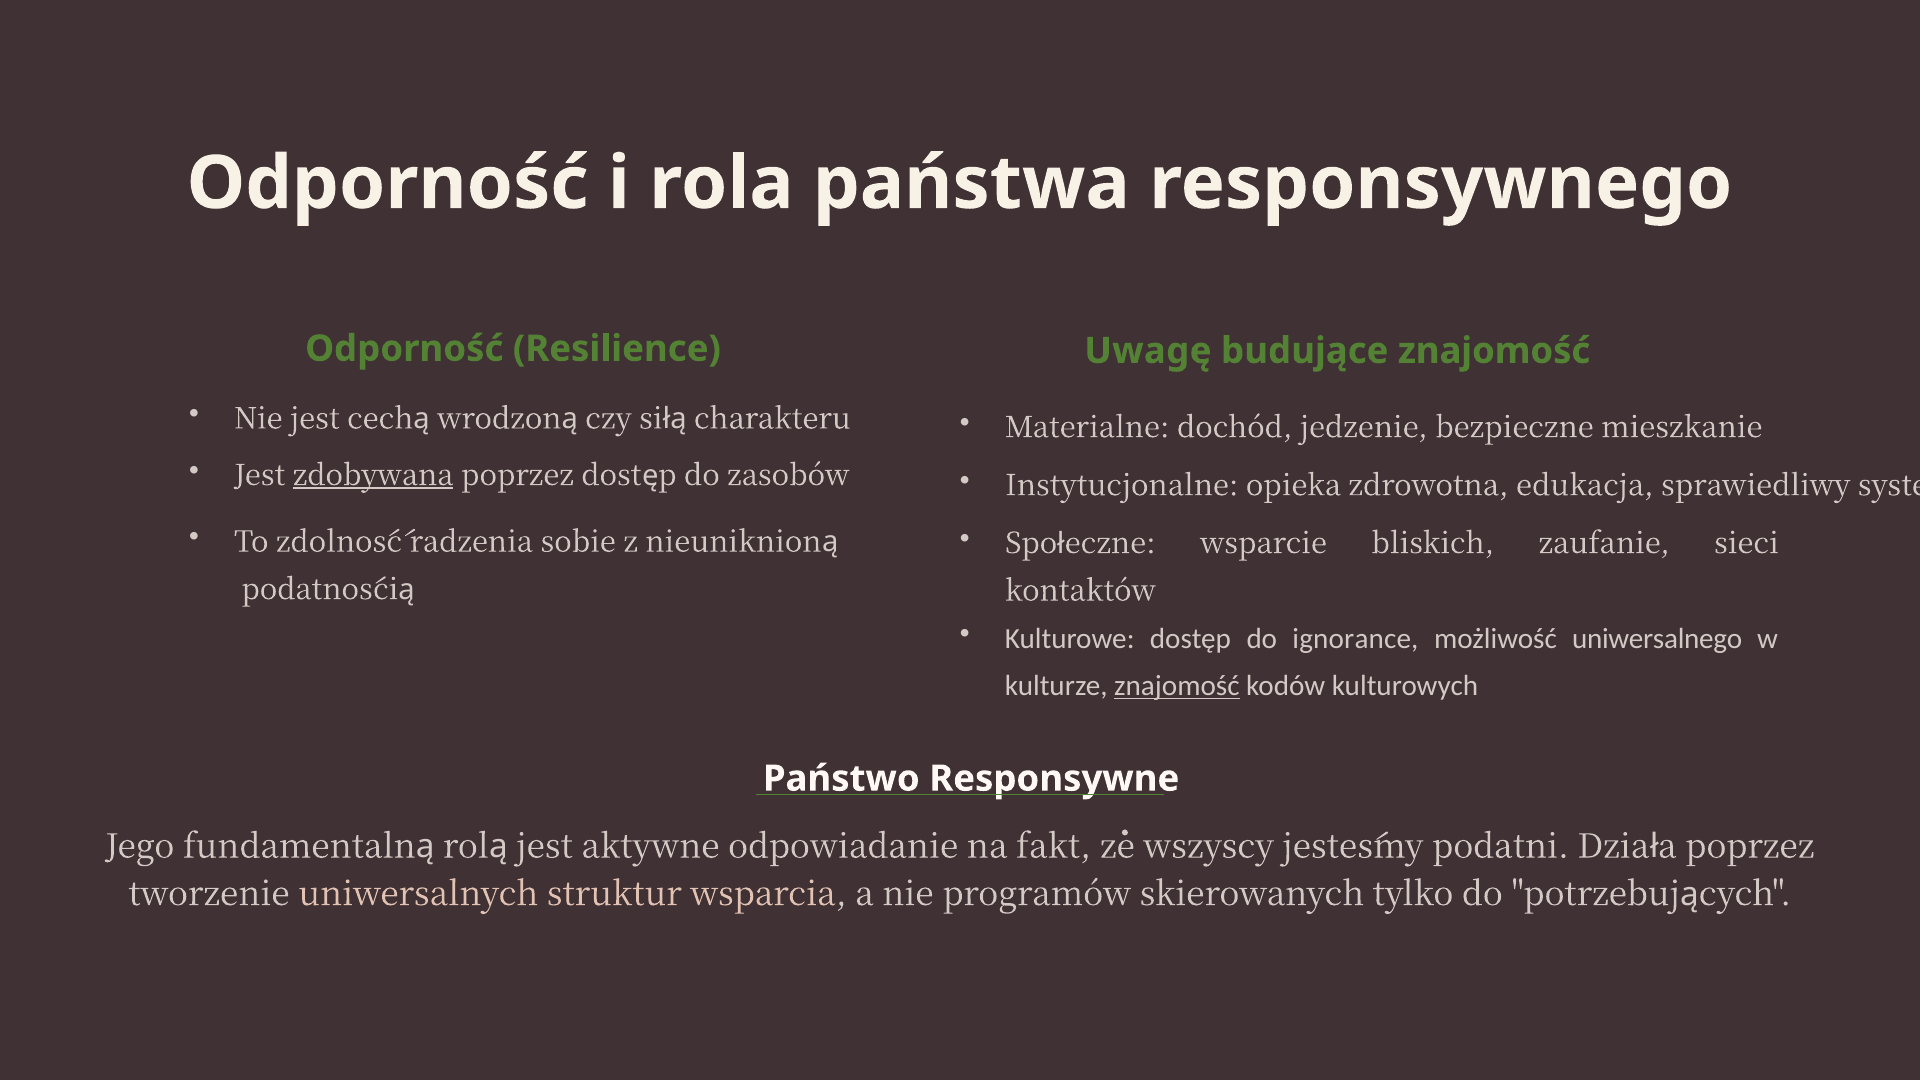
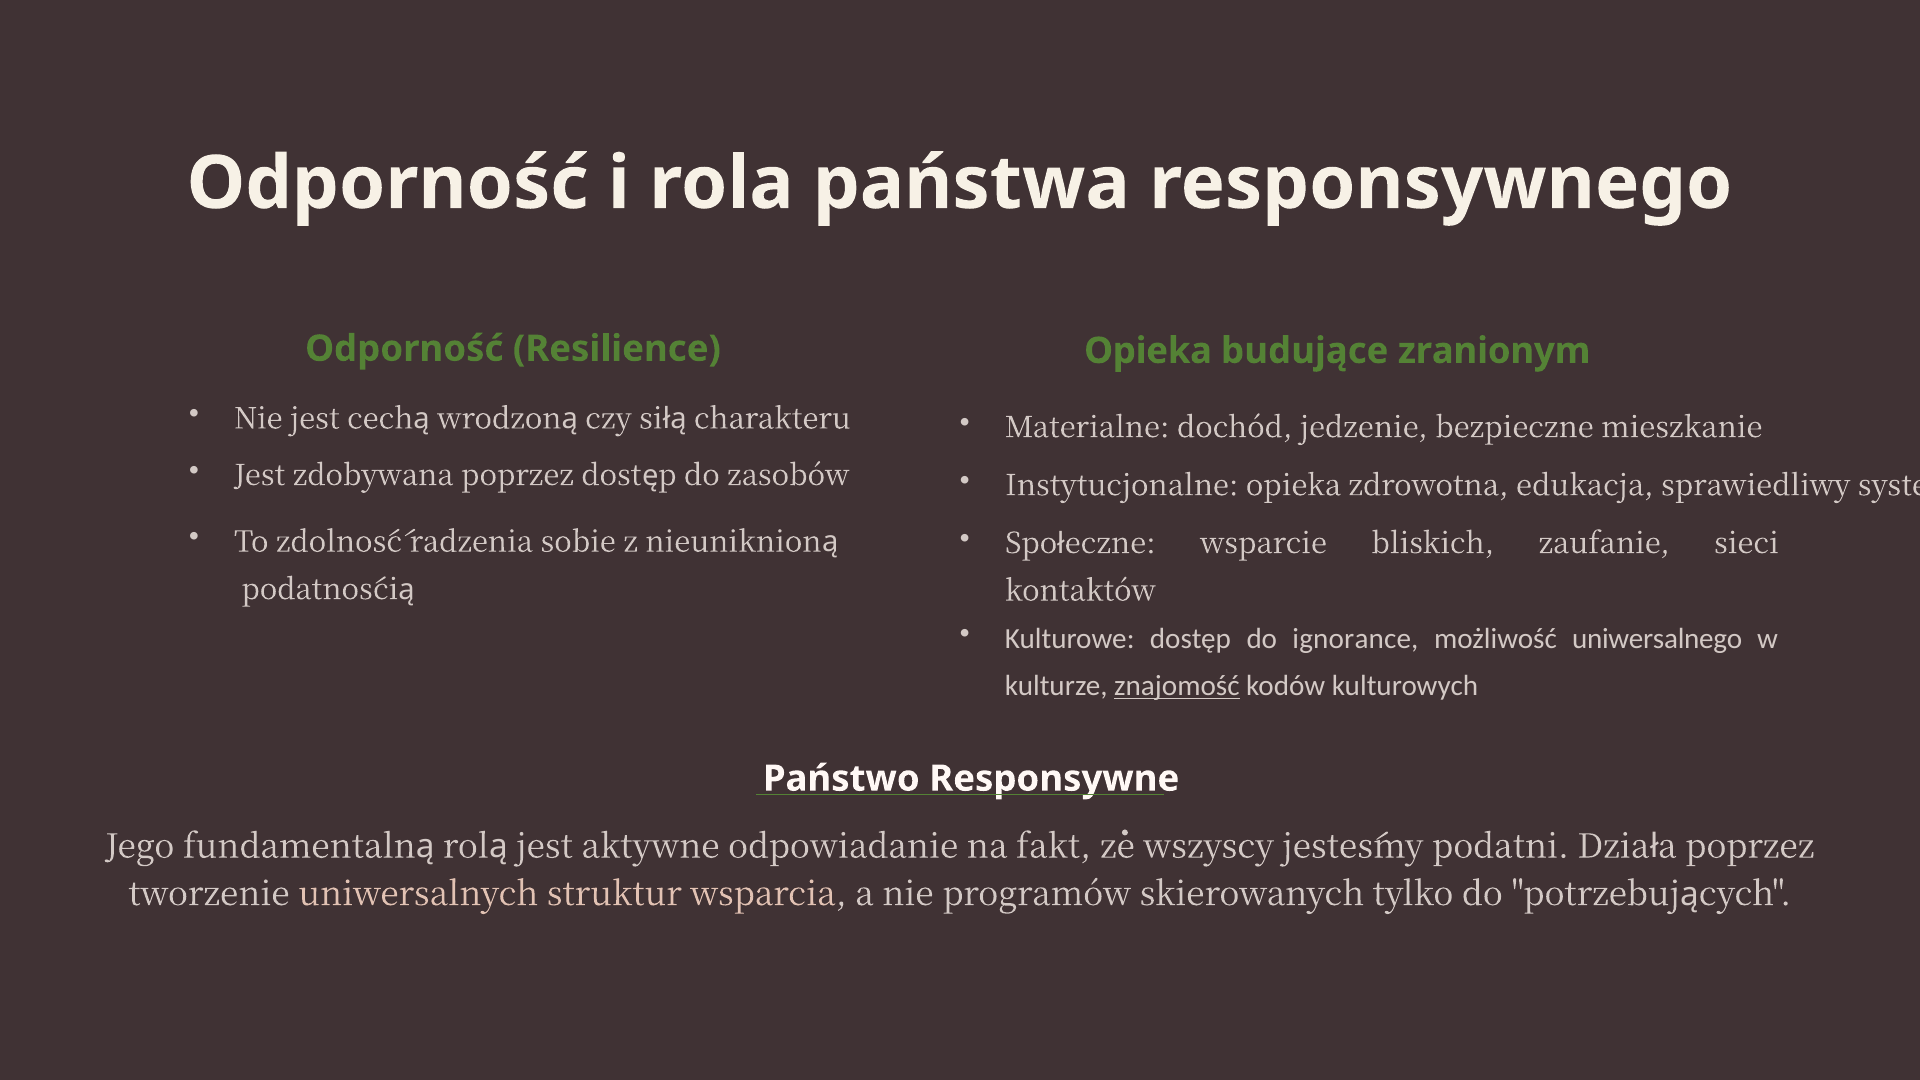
Uwagę at (1148, 351): Uwagę -> Opieka
budujące znajomość: znajomość -> zranionym
zdobywana underline: present -> none
